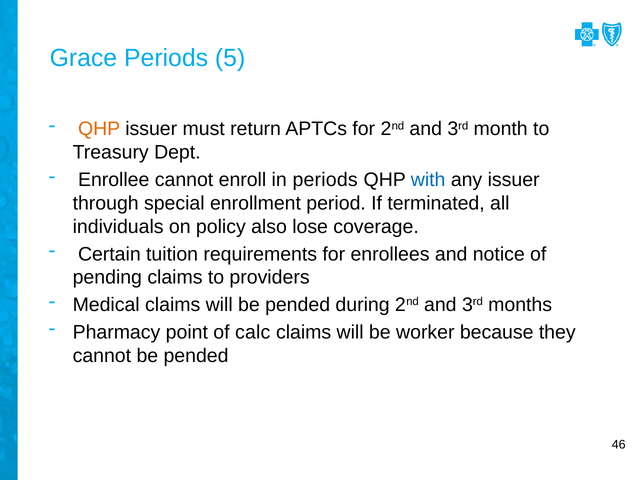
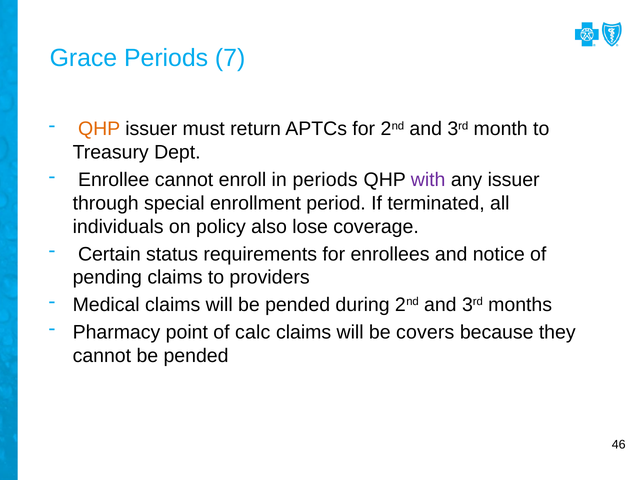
5: 5 -> 7
with colour: blue -> purple
tuition: tuition -> status
worker: worker -> covers
